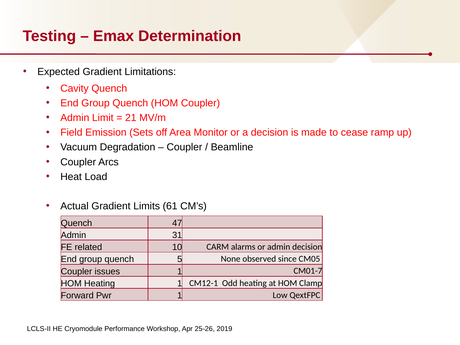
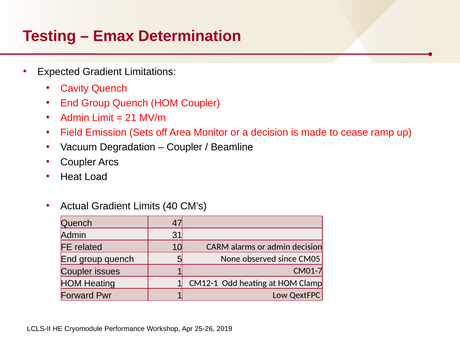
61: 61 -> 40
